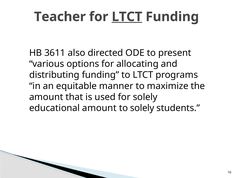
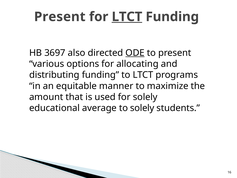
Teacher at (60, 17): Teacher -> Present
3611: 3611 -> 3697
ODE underline: none -> present
educational amount: amount -> average
